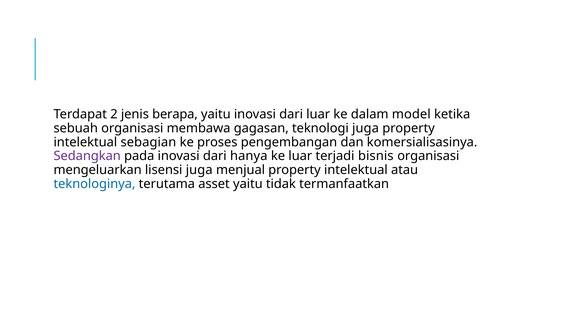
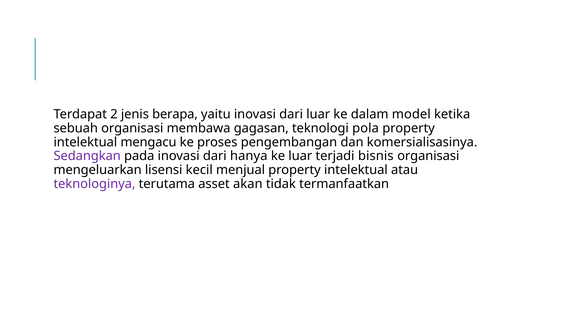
teknologi juga: juga -> pola
sebagian: sebagian -> mengacu
lisensi juga: juga -> kecil
teknologinya colour: blue -> purple
asset yaitu: yaitu -> akan
